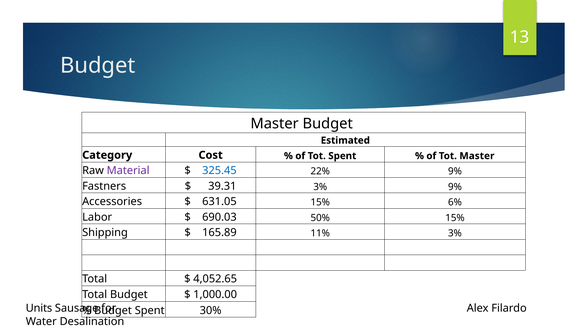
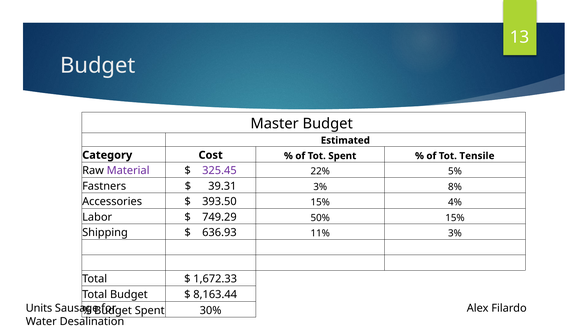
Tot Master: Master -> Tensile
325.45 colour: blue -> purple
22% 9%: 9% -> 5%
3% 9%: 9% -> 8%
631.05: 631.05 -> 393.50
6%: 6% -> 4%
690.03: 690.03 -> 749.29
165.89: 165.89 -> 636.93
4,052.65: 4,052.65 -> 1,672.33
1,000.00: 1,000.00 -> 8,163.44
